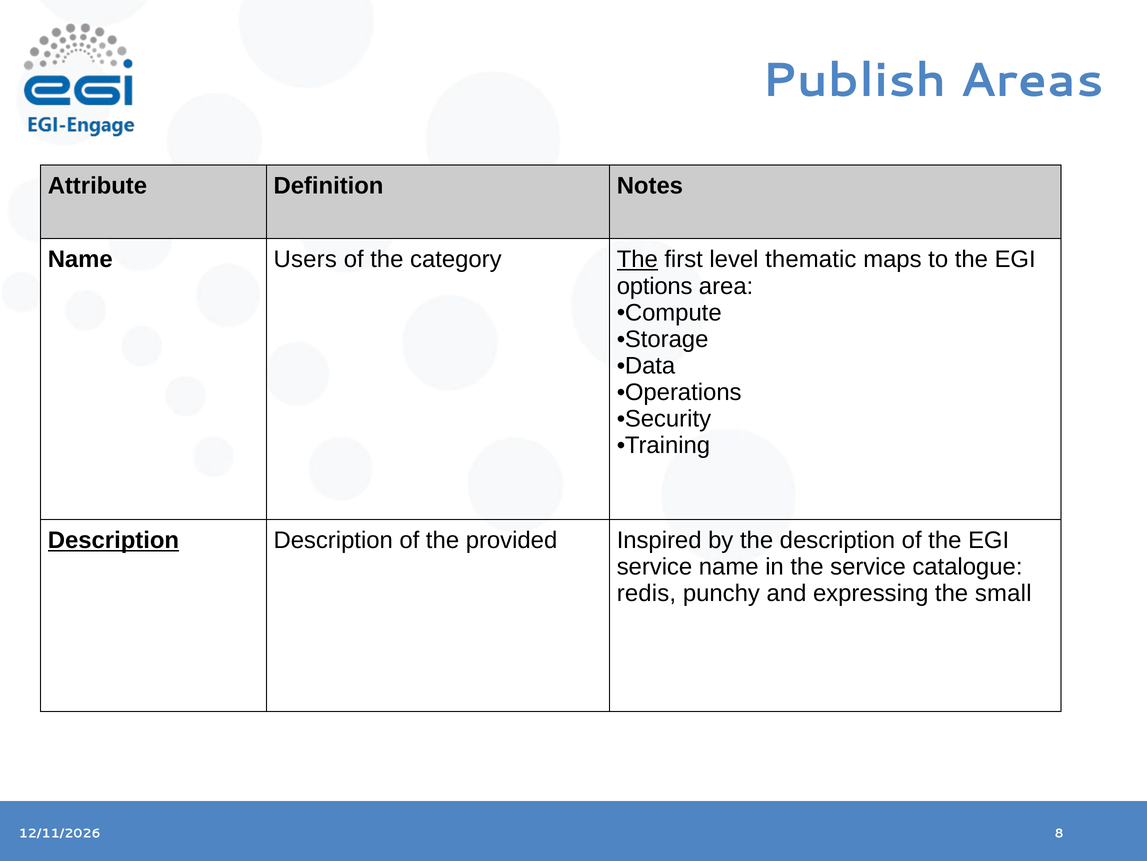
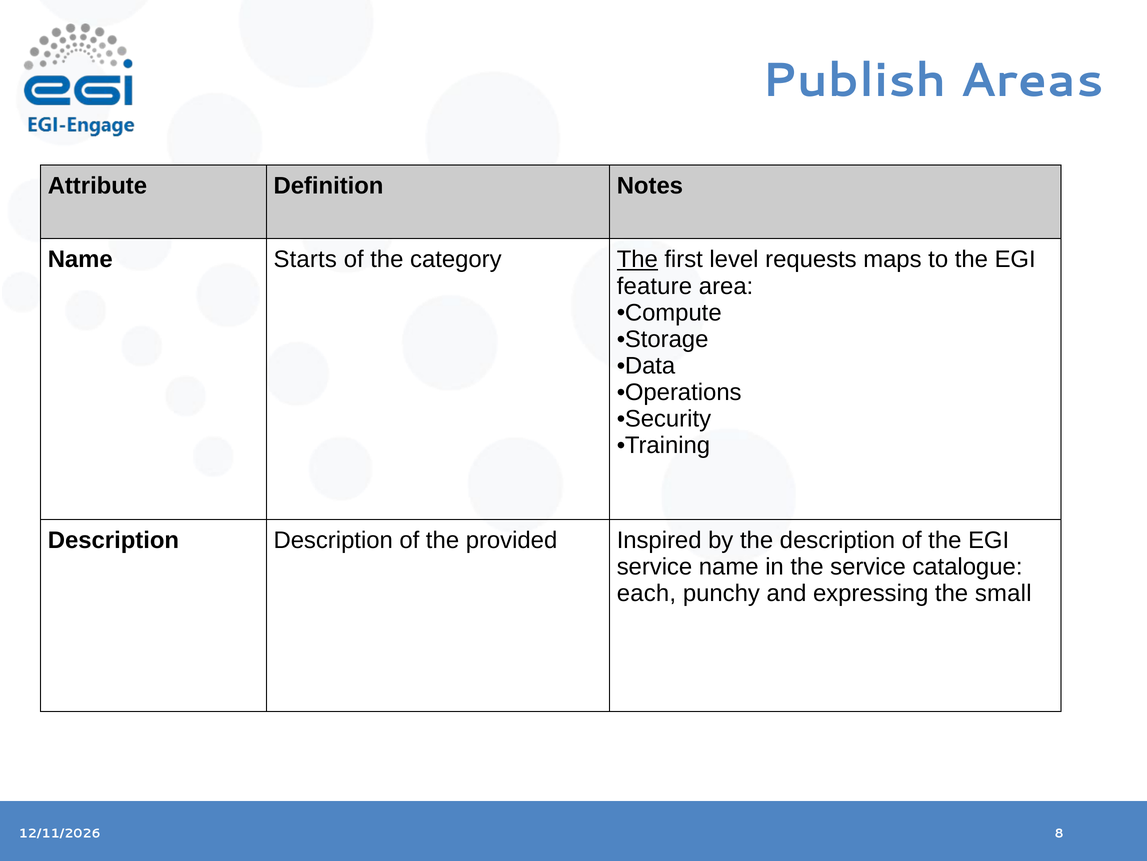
Users: Users -> Starts
thematic: thematic -> requests
options: options -> feature
Description at (113, 540) underline: present -> none
redis: redis -> each
